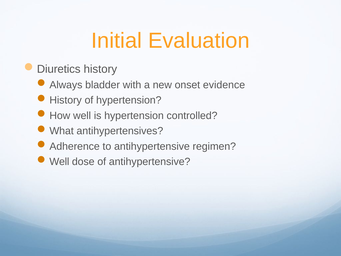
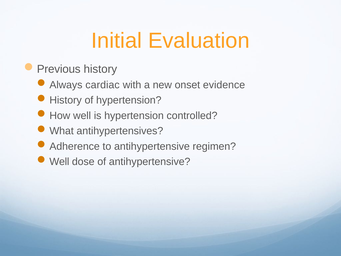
Diuretics: Diuretics -> Previous
bladder: bladder -> cardiac
